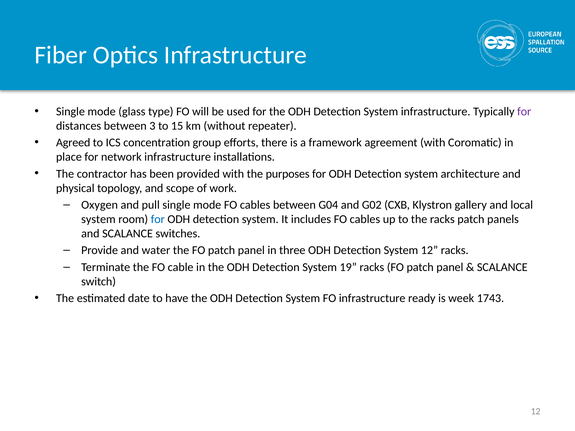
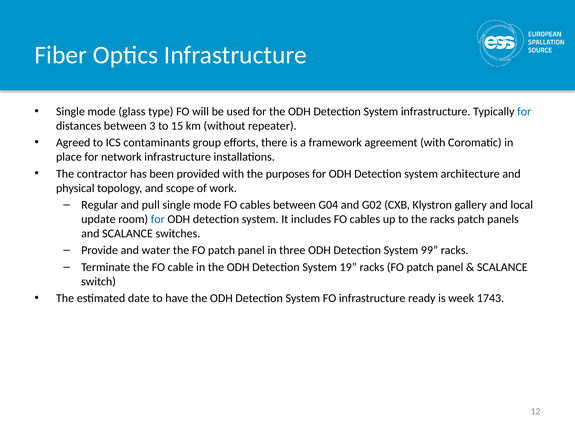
for at (524, 112) colour: purple -> blue
concentration: concentration -> contaminants
Oxygen: Oxygen -> Regular
system at (98, 219): system -> update
System 12: 12 -> 99
